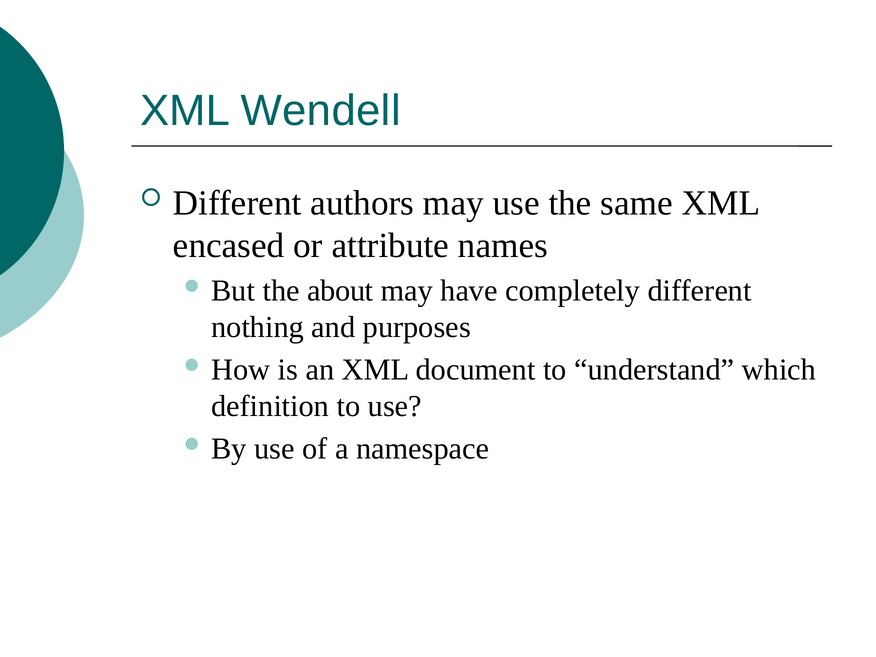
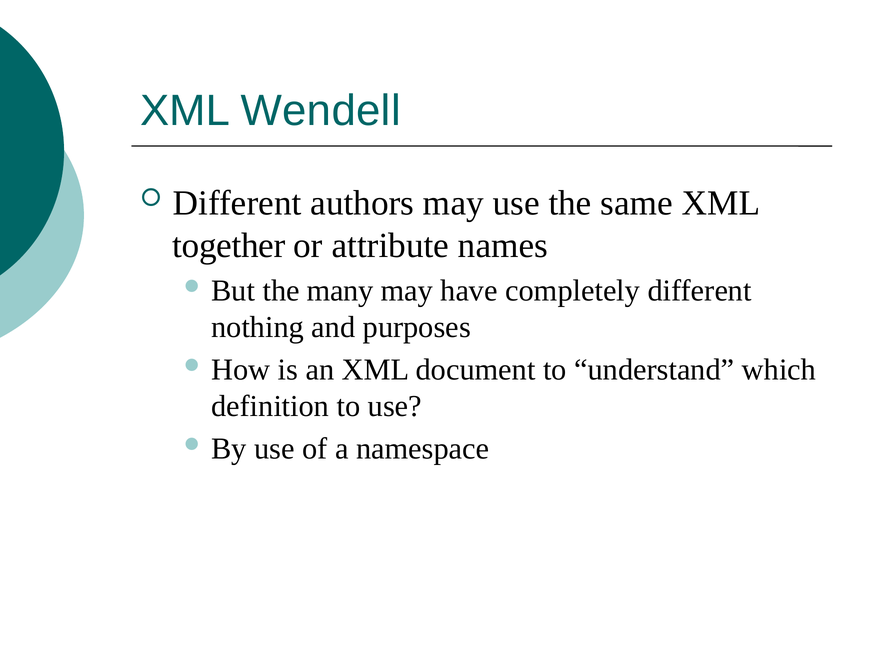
encased: encased -> together
about: about -> many
